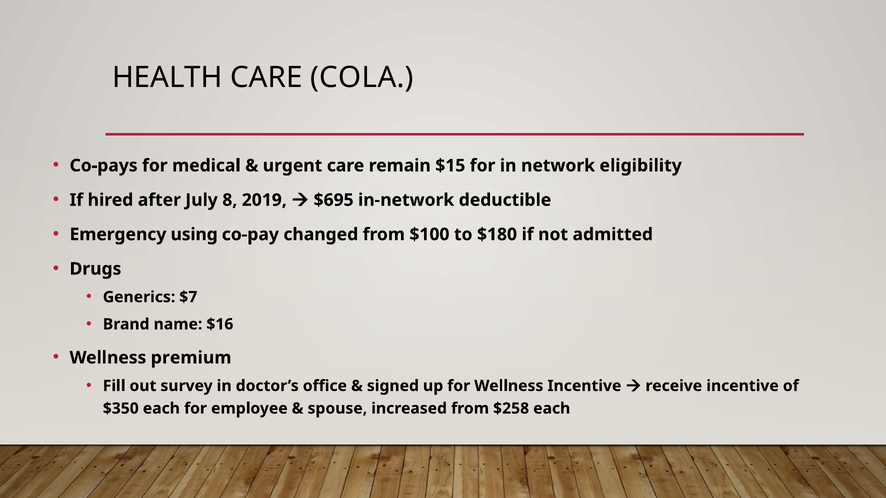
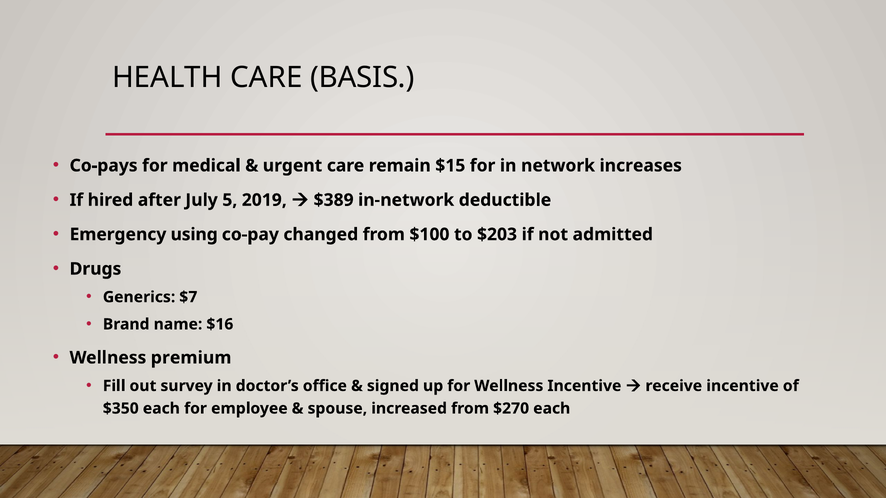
COLA: COLA -> BASIS
eligibility: eligibility -> increases
8: 8 -> 5
$695: $695 -> $389
$180: $180 -> $203
$258: $258 -> $270
